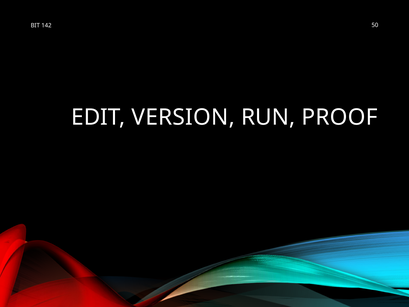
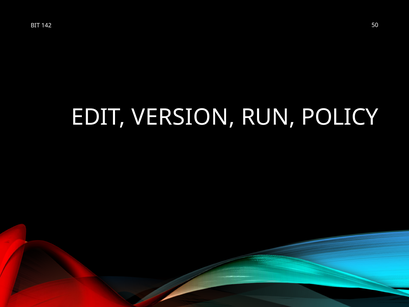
PROOF: PROOF -> POLICY
